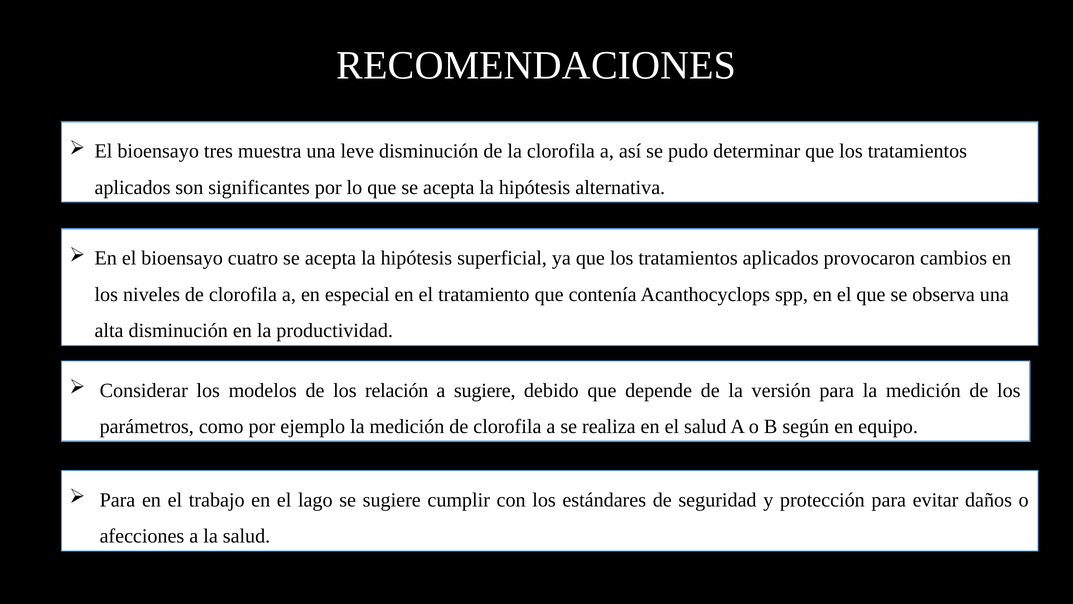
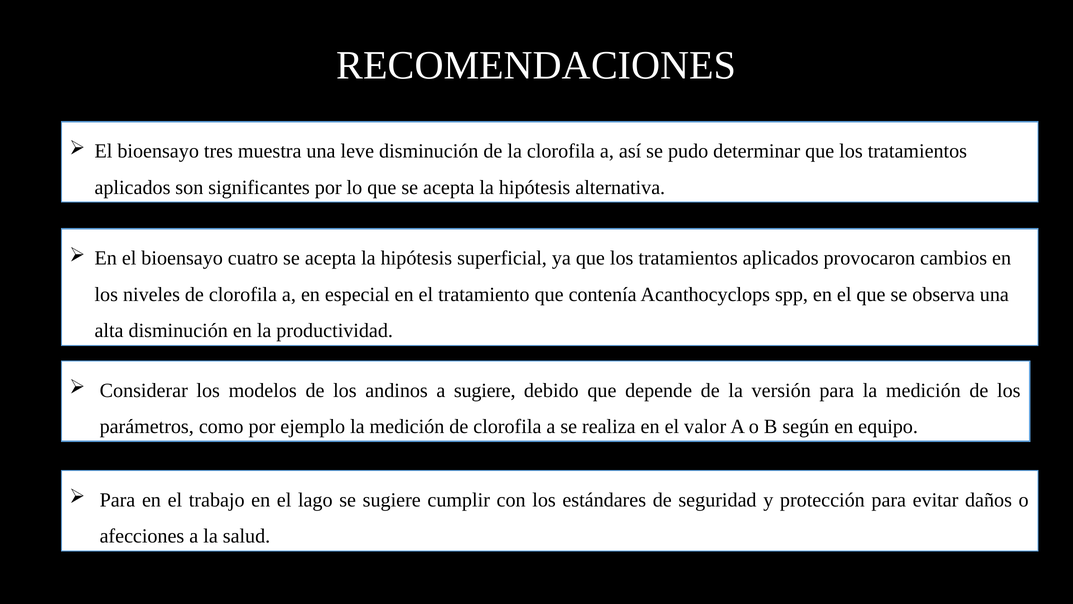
relación: relación -> andinos
el salud: salud -> valor
